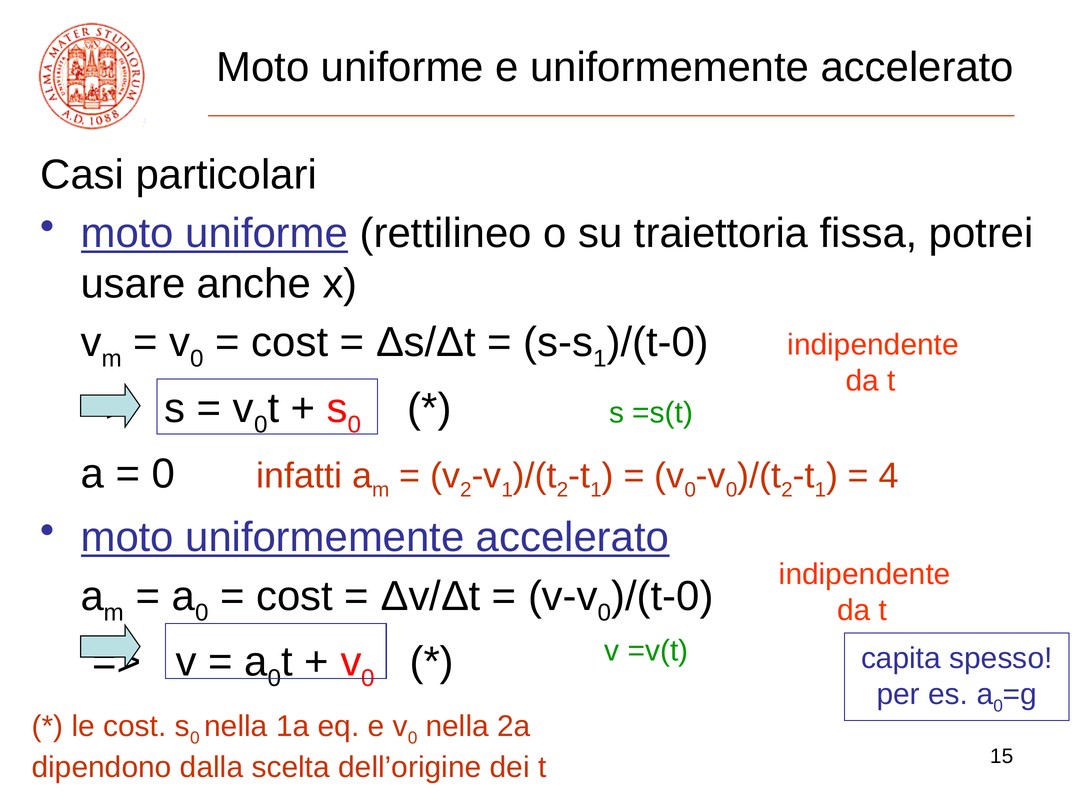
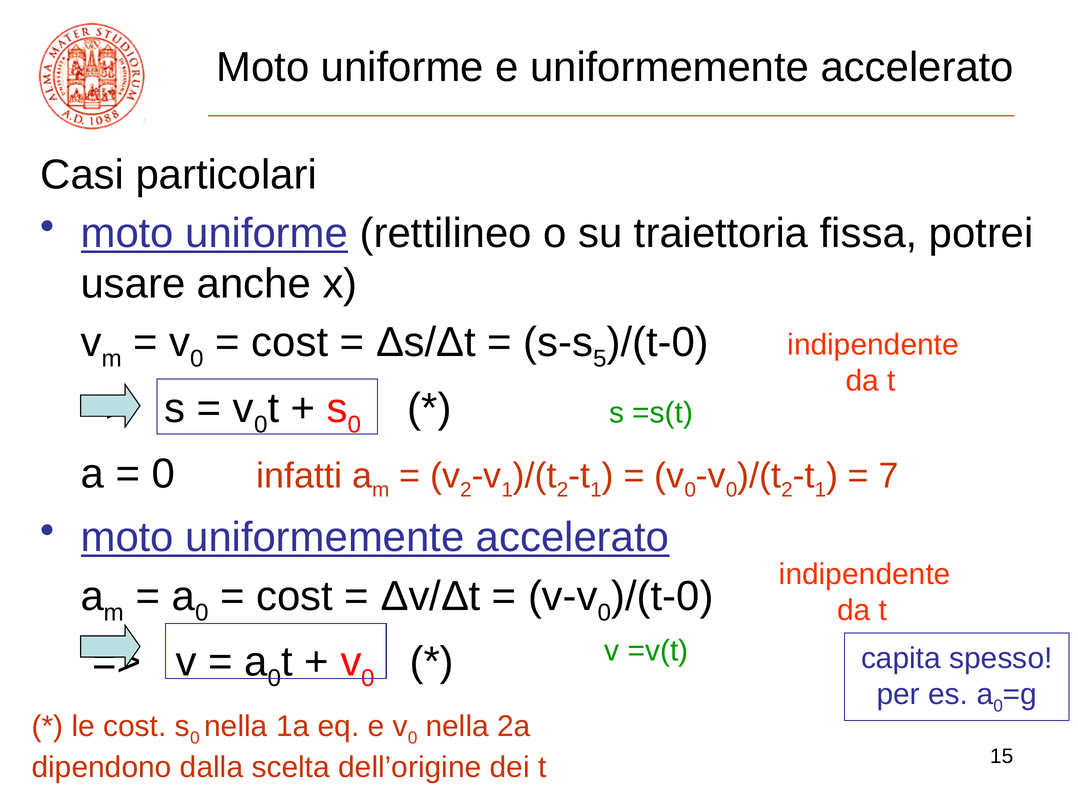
1 at (600, 359): 1 -> 5
4: 4 -> 7
